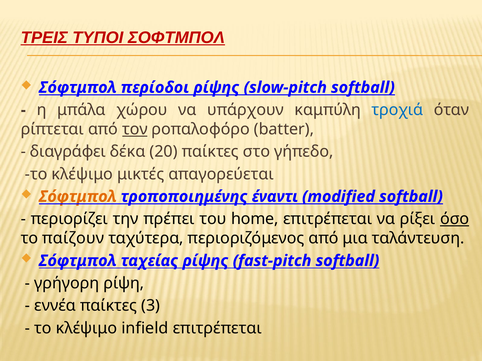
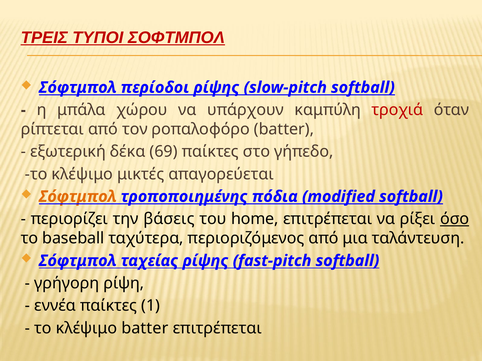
τροχιά colour: blue -> red
τον underline: present -> none
διαγράφει: διαγράφει -> εξωτερική
20: 20 -> 69
έναντι: έναντι -> πόδια
πρέπει: πρέπει -> βάσεις
παίζουν: παίζουν -> baseball
3: 3 -> 1
κλέψιμο infield: infield -> batter
